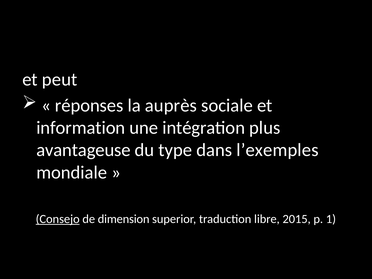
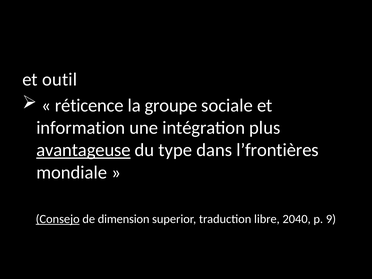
peut: peut -> outil
réponses: réponses -> réticence
auprès: auprès -> groupe
avantageuse underline: none -> present
l’exemples: l’exemples -> l’frontières
2015: 2015 -> 2040
1: 1 -> 9
